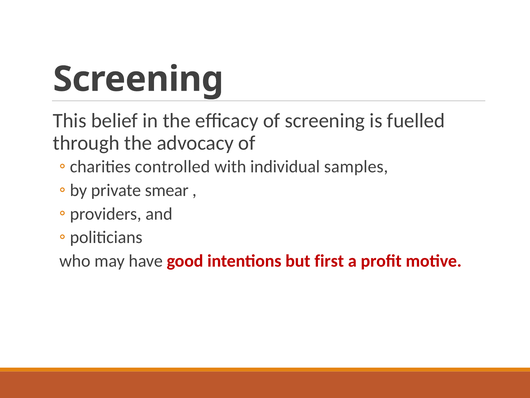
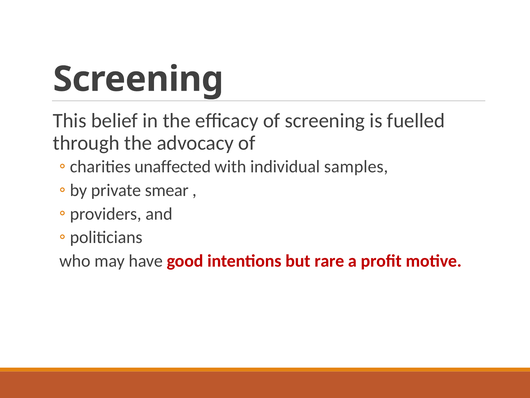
controlled: controlled -> unaffected
first: first -> rare
